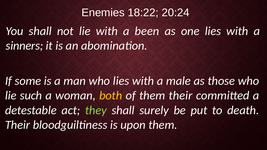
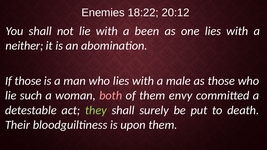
20:24: 20:24 -> 20:12
sinners: sinners -> neither
If some: some -> those
both colour: yellow -> pink
them their: their -> envy
